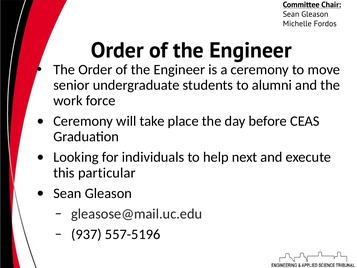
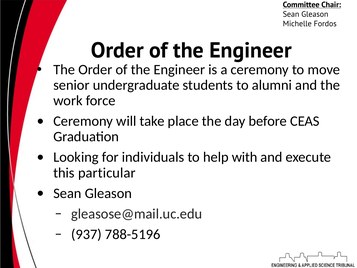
next: next -> with
557-5196: 557-5196 -> 788-5196
